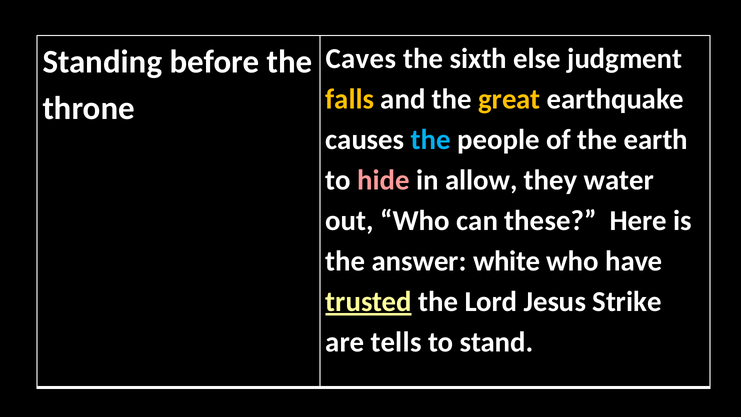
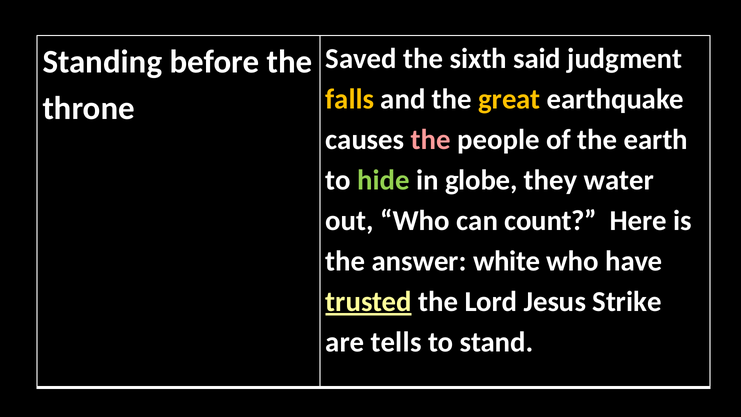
Caves: Caves -> Saved
else: else -> said
the at (431, 140) colour: light blue -> pink
hide colour: pink -> light green
allow: allow -> globe
these: these -> count
